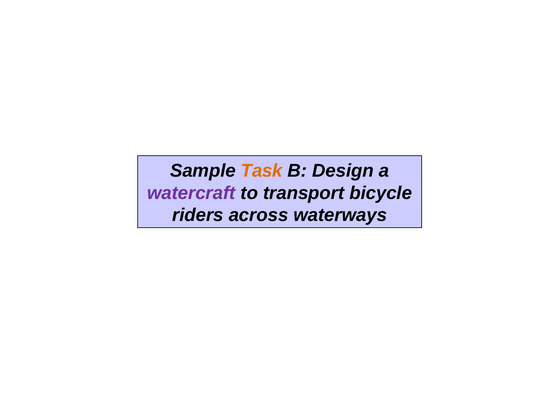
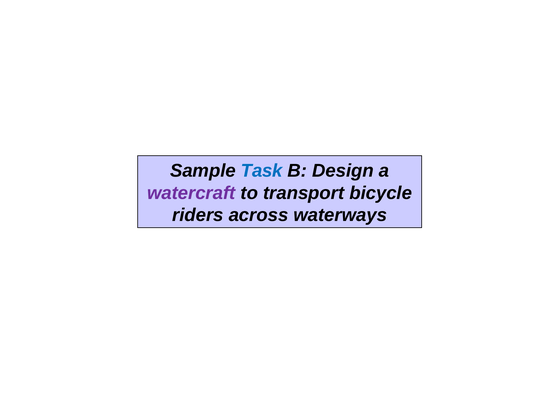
Task colour: orange -> blue
